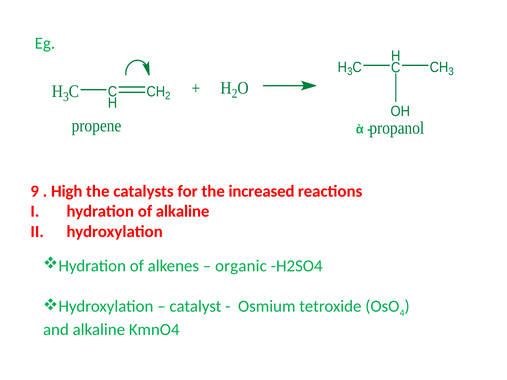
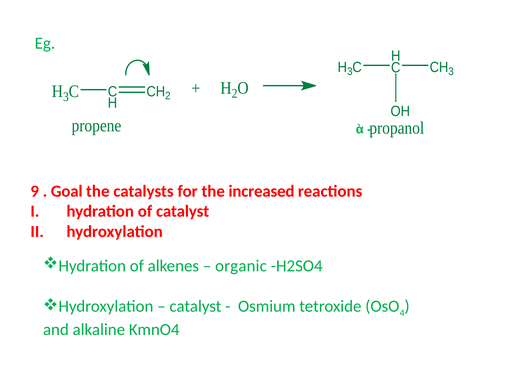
High: High -> Goal
of alkaline: alkaline -> catalyst
